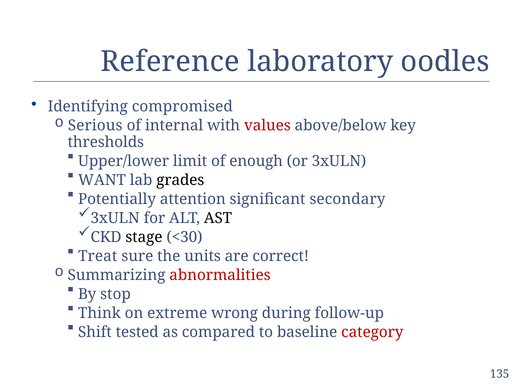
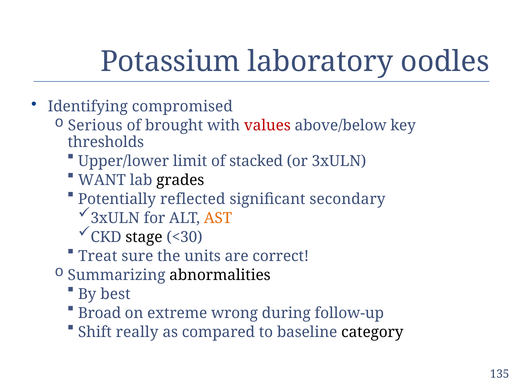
Reference: Reference -> Potassium
internal: internal -> brought
enough: enough -> stacked
attention: attention -> reflected
AST colour: black -> orange
abnormalities colour: red -> black
stop: stop -> best
Think: Think -> Broad
tested: tested -> really
category colour: red -> black
